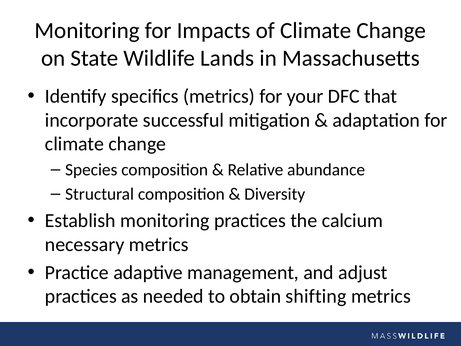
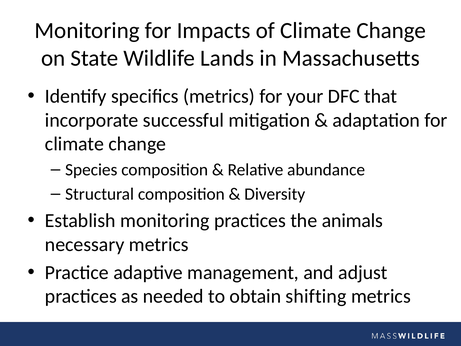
calcium: calcium -> animals
